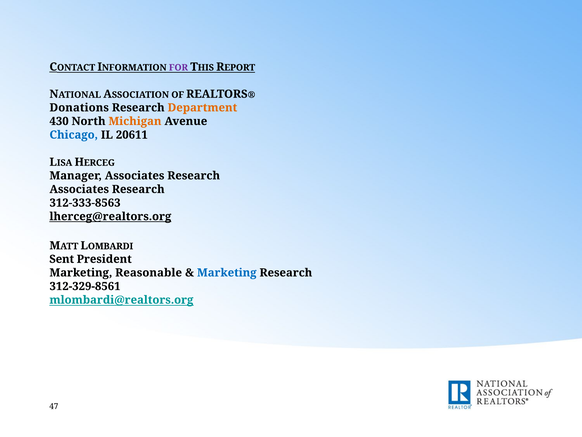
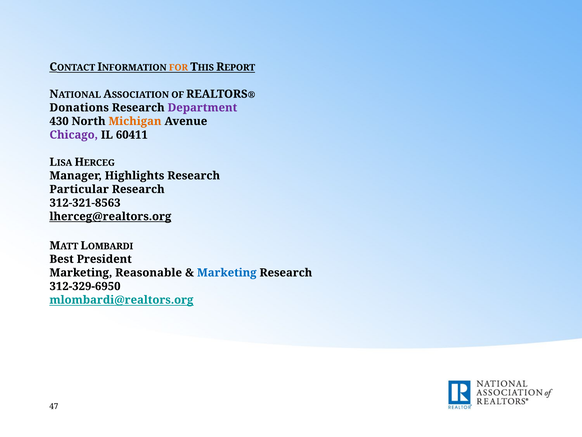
FOR colour: purple -> orange
Department colour: orange -> purple
Chicago colour: blue -> purple
20611: 20611 -> 60411
Manager Associates: Associates -> Highlights
Associates at (79, 189): Associates -> Particular
312-333-8563: 312-333-8563 -> 312-321-8563
Sent: Sent -> Best
312-329-8561: 312-329-8561 -> 312-329-6950
